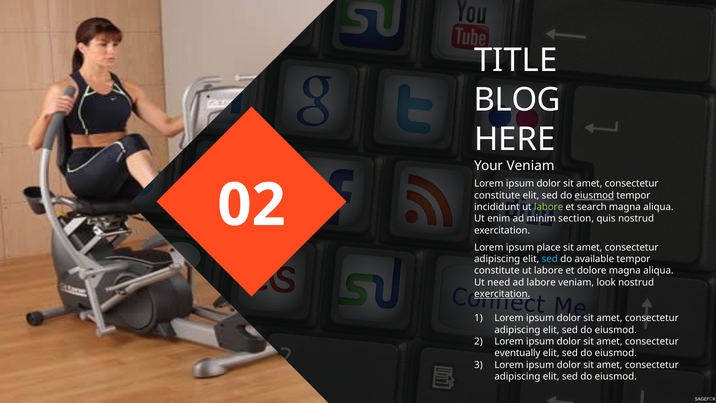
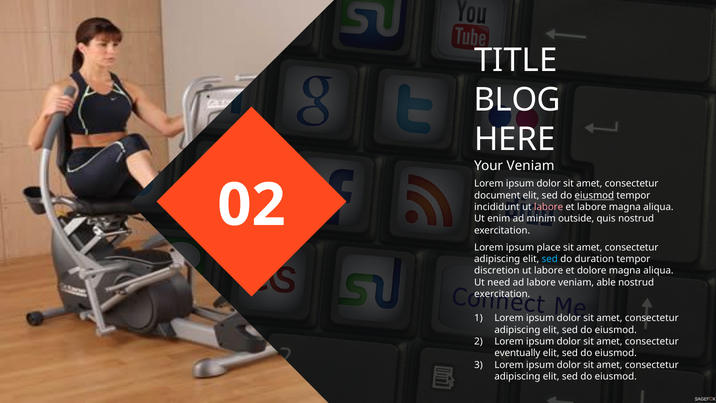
constitute at (497, 195): constitute -> document
labore at (549, 207) colour: light green -> pink
et search: search -> labore
section: section -> outside
available: available -> duration
constitute at (497, 271): constitute -> discretion
look: look -> able
exercitation at (502, 294) underline: present -> none
